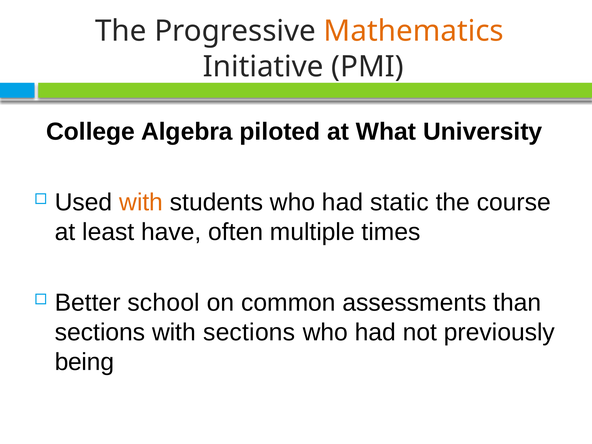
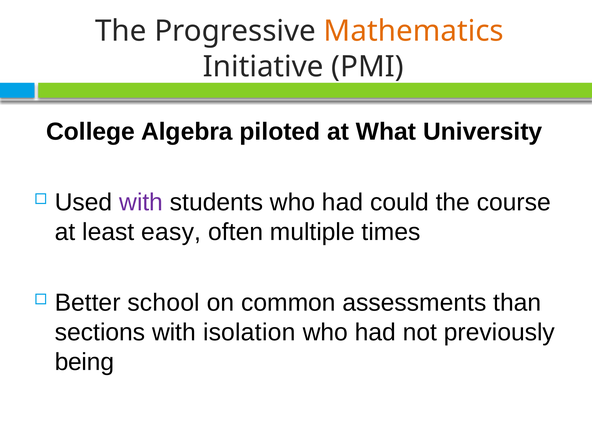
with at (141, 202) colour: orange -> purple
static: static -> could
have: have -> easy
with sections: sections -> isolation
